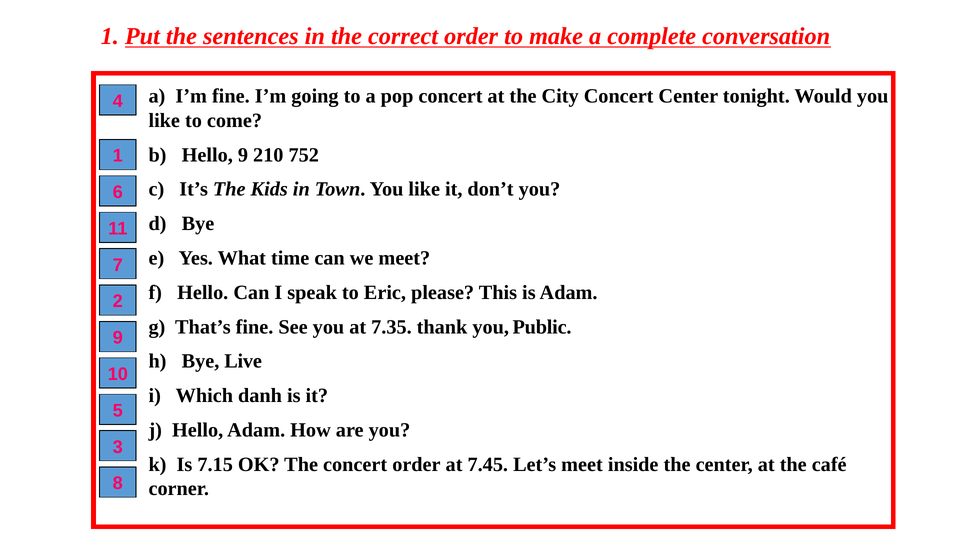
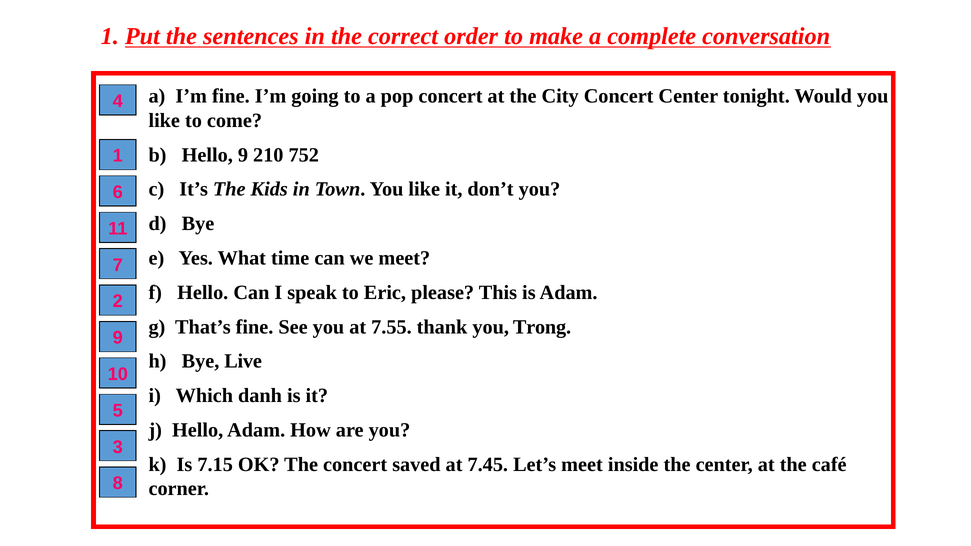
7.35: 7.35 -> 7.55
Public: Public -> Trong
concert order: order -> saved
